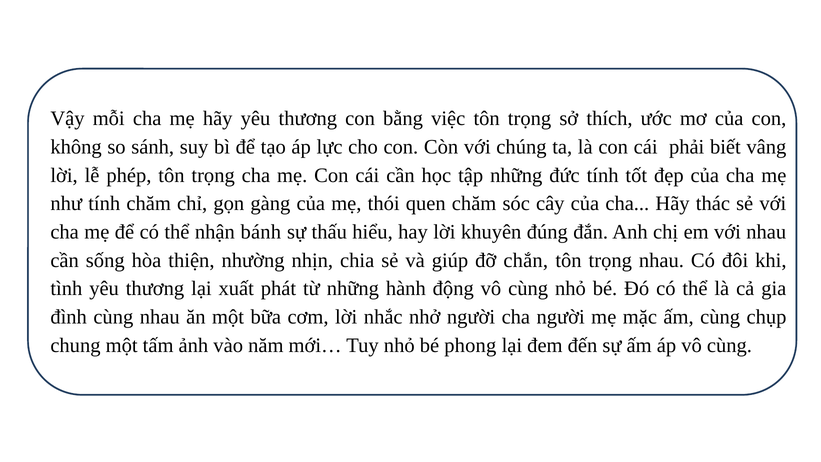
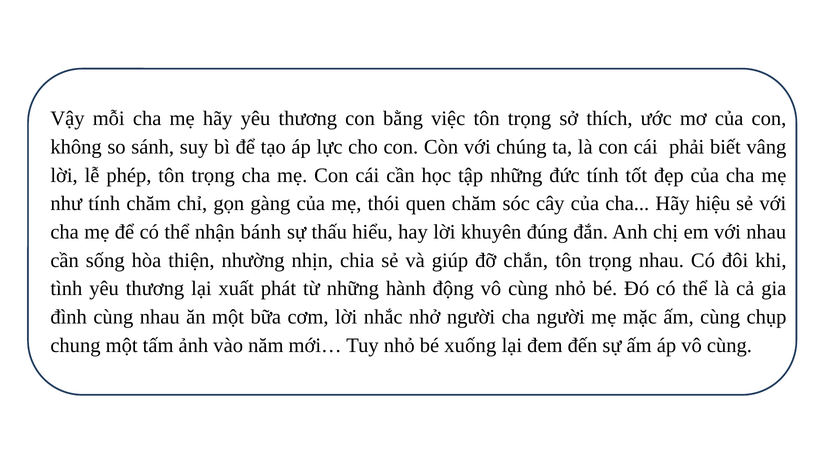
thác: thác -> hiệu
phong: phong -> xuống
